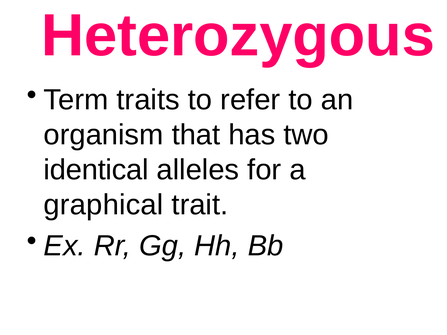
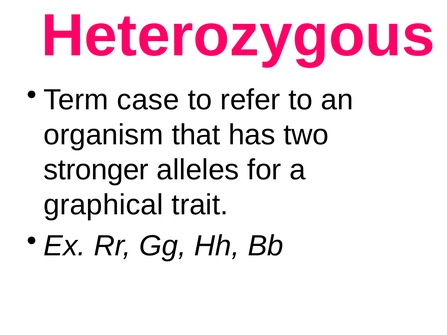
traits: traits -> case
identical: identical -> stronger
